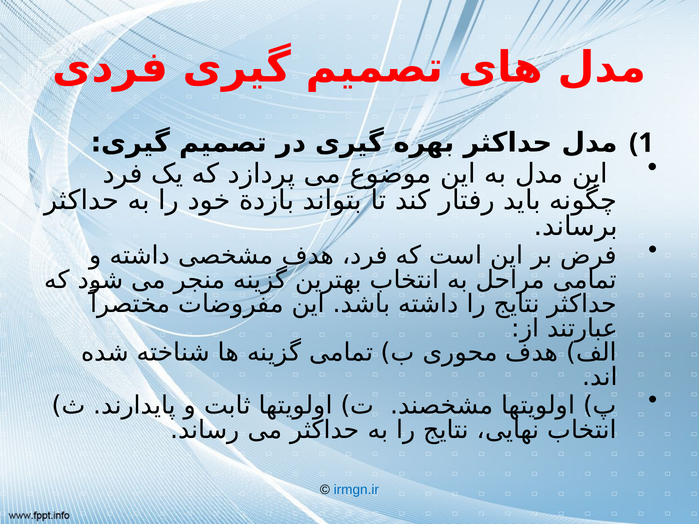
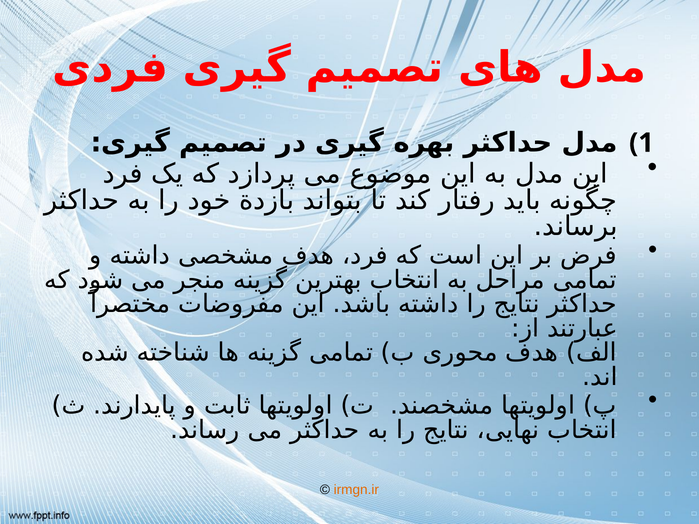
irmgn.ir colour: blue -> orange
